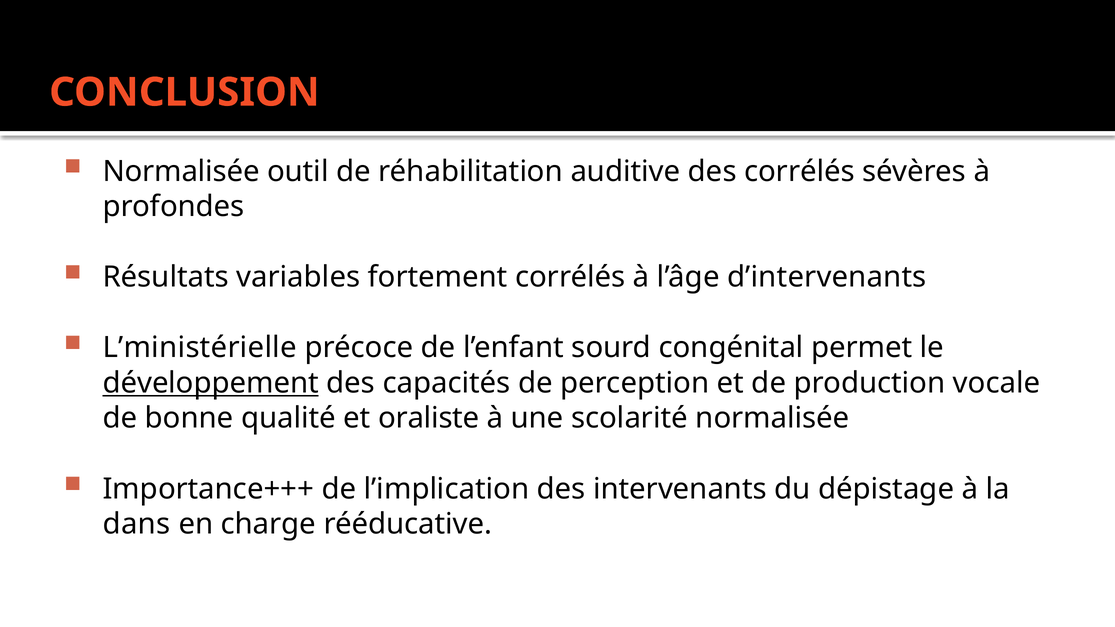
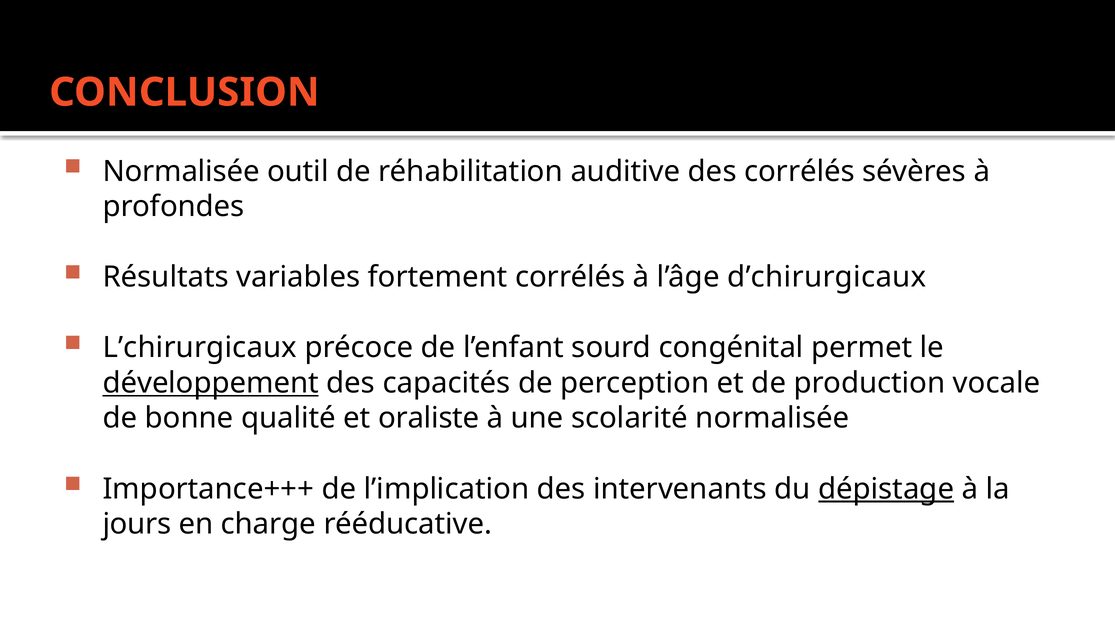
d’intervenants: d’intervenants -> d’chirurgicaux
L’ministérielle: L’ministérielle -> L’chirurgicaux
dépistage underline: none -> present
dans: dans -> jours
